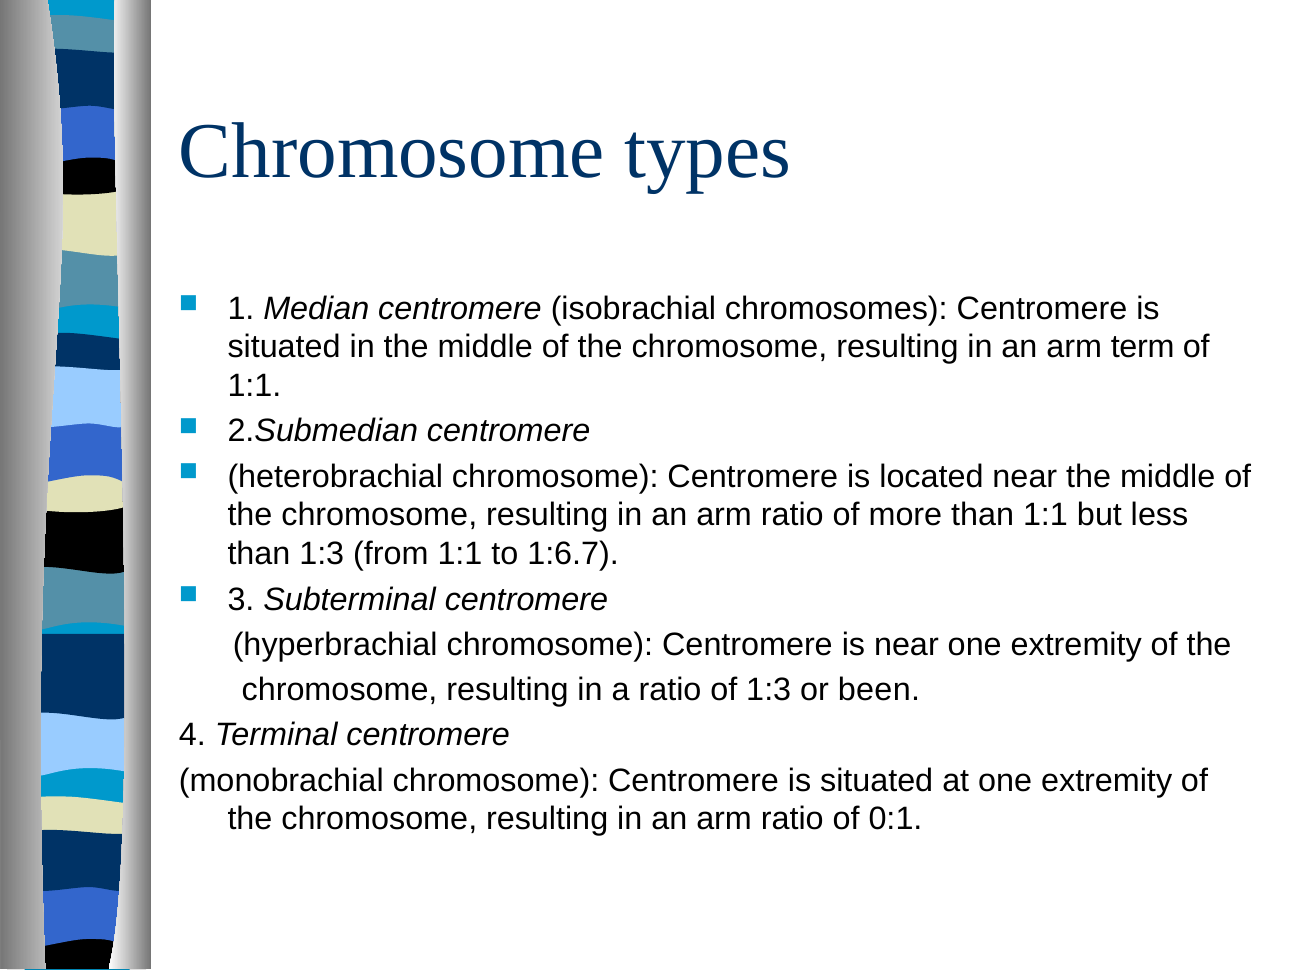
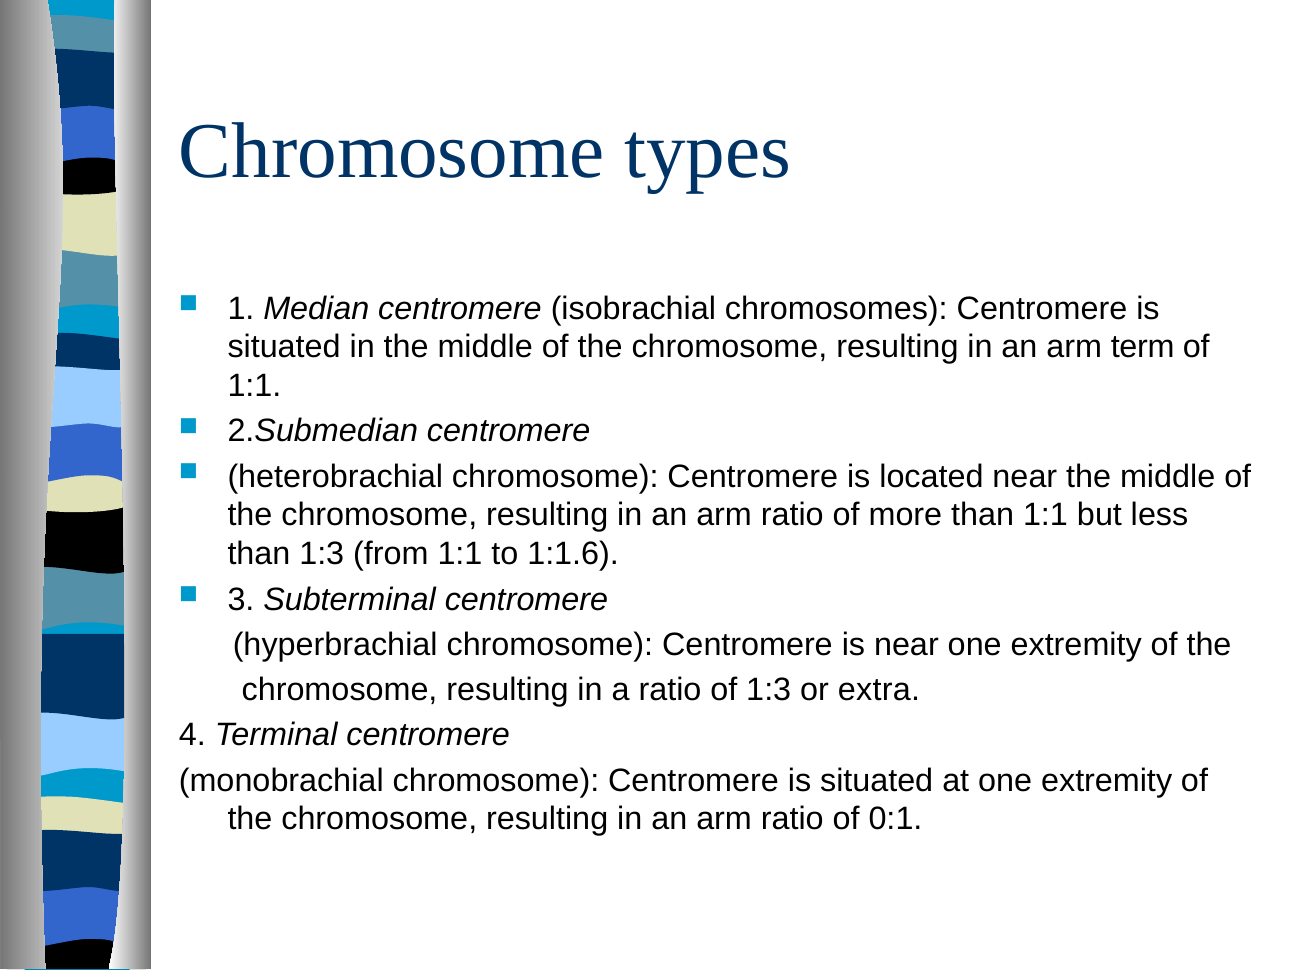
1:6.7: 1:6.7 -> 1:1.6
been: been -> extra
